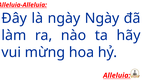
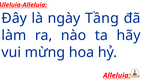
ngày Ngày: Ngày -> Tầng
